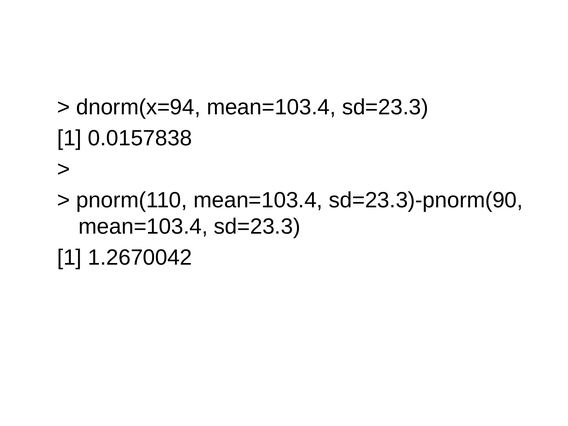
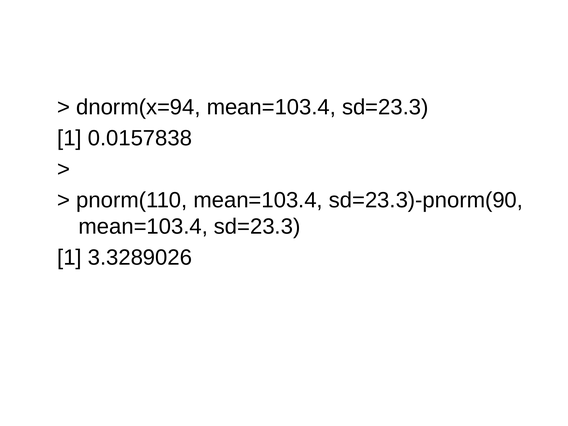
1.2670042: 1.2670042 -> 3.3289026
